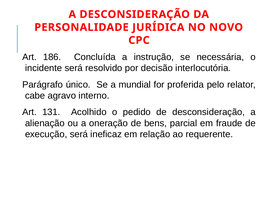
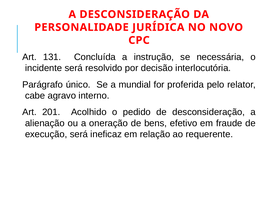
186: 186 -> 131
131: 131 -> 201
parcial: parcial -> efetivo
